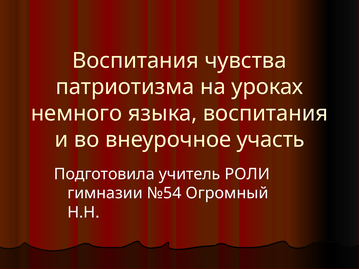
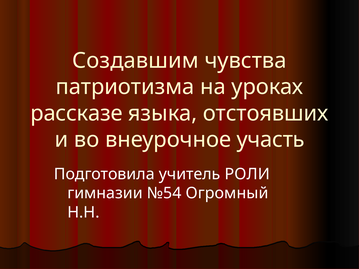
Воспитания at (136, 61): Воспитания -> Создавшим
немного: немного -> рассказе
языка воспитания: воспитания -> отстоявших
